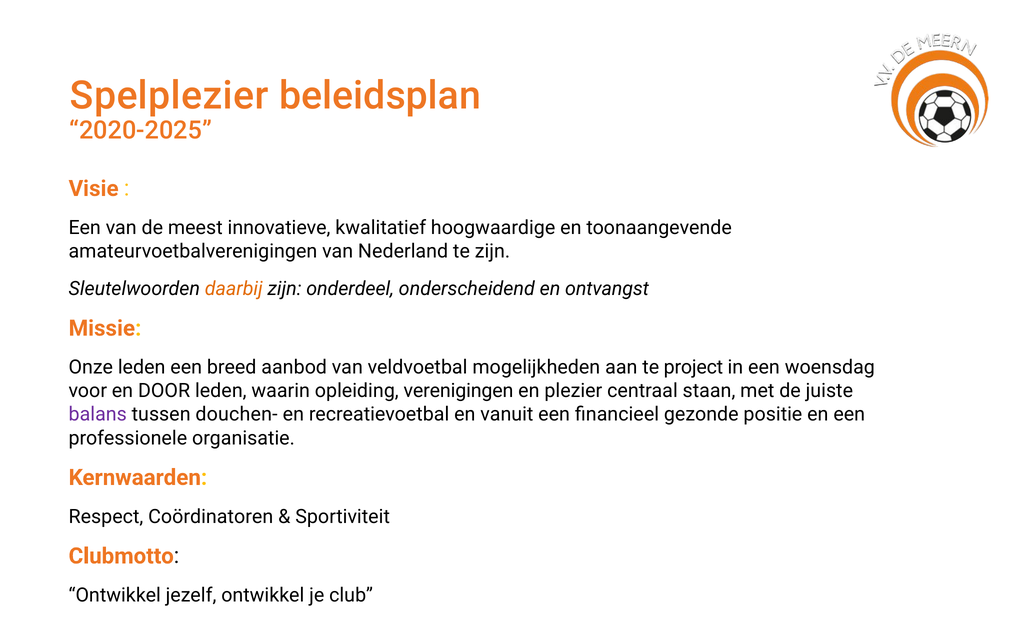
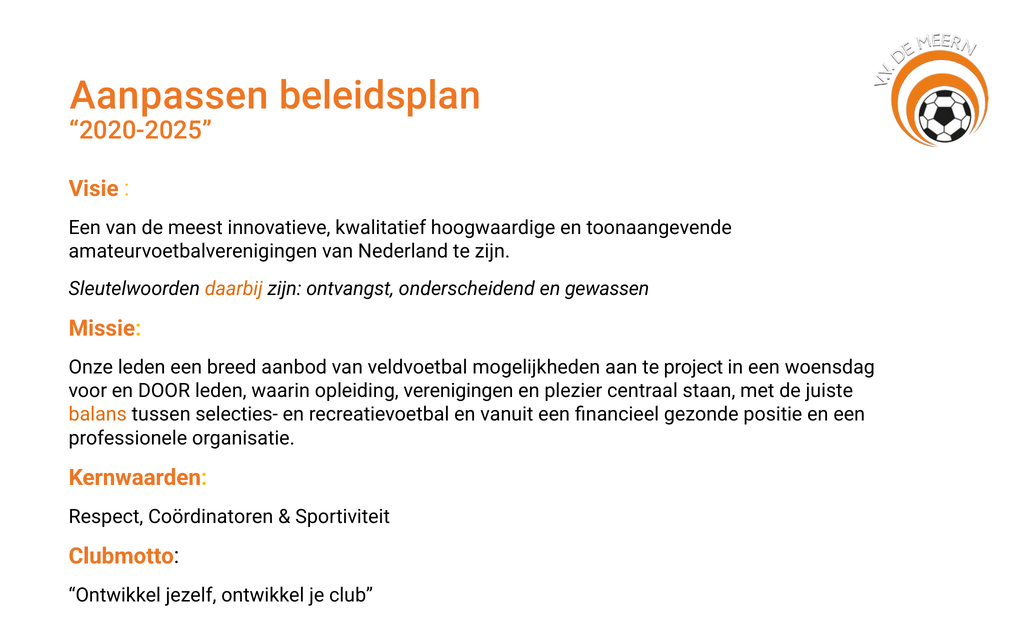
Spelplezier: Spelplezier -> Aanpassen
onderdeel: onderdeel -> ontvangst
ontvangst: ontvangst -> gewassen
balans colour: purple -> orange
douchen-: douchen- -> selecties-
